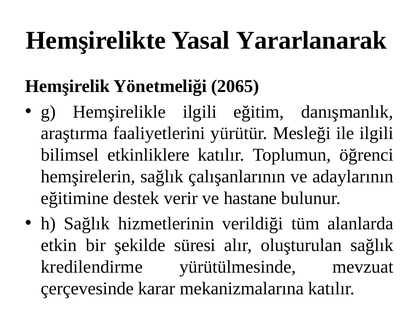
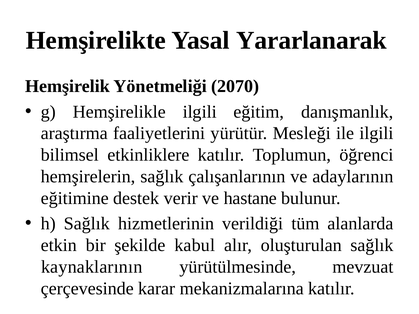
2065: 2065 -> 2070
süresi: süresi -> kabul
kredilendirme: kredilendirme -> kaynaklarının
